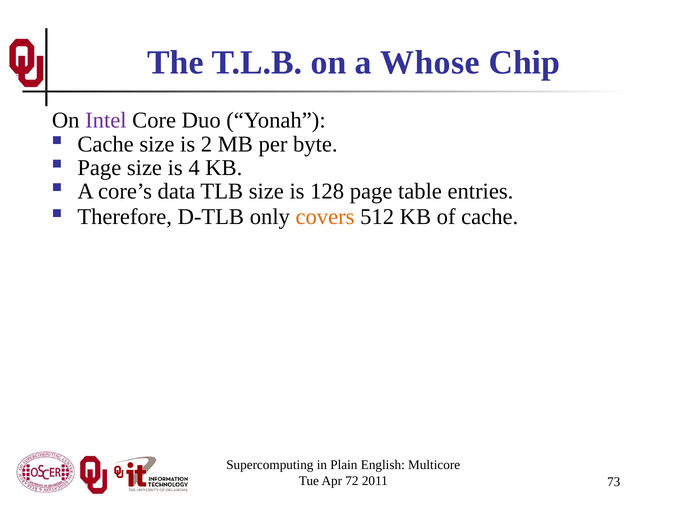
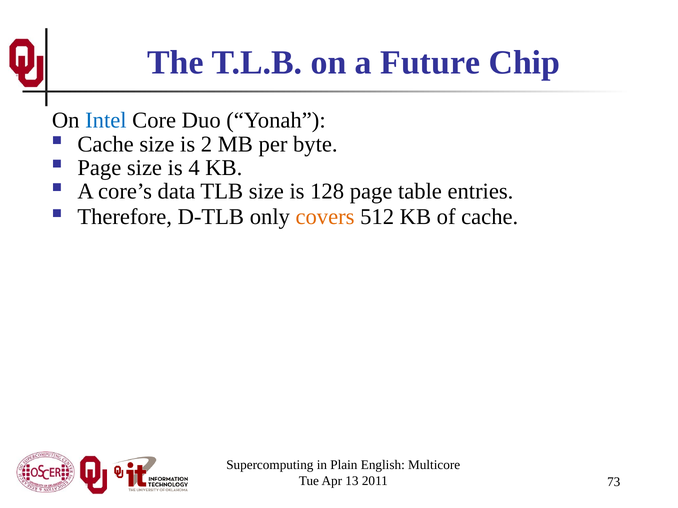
Whose: Whose -> Future
Intel colour: purple -> blue
72: 72 -> 13
